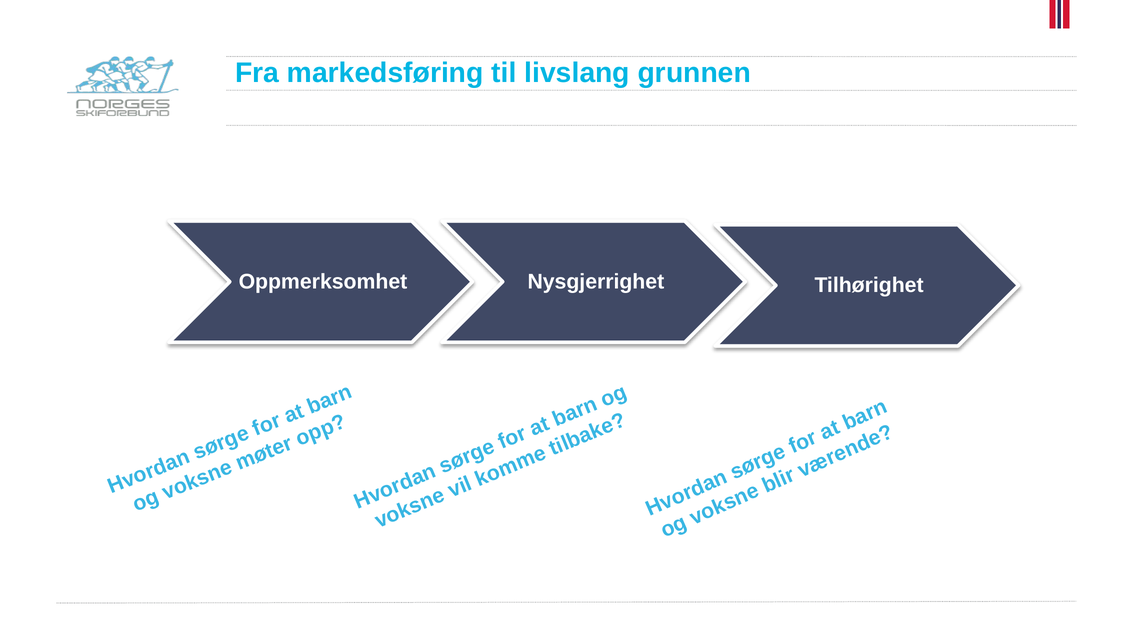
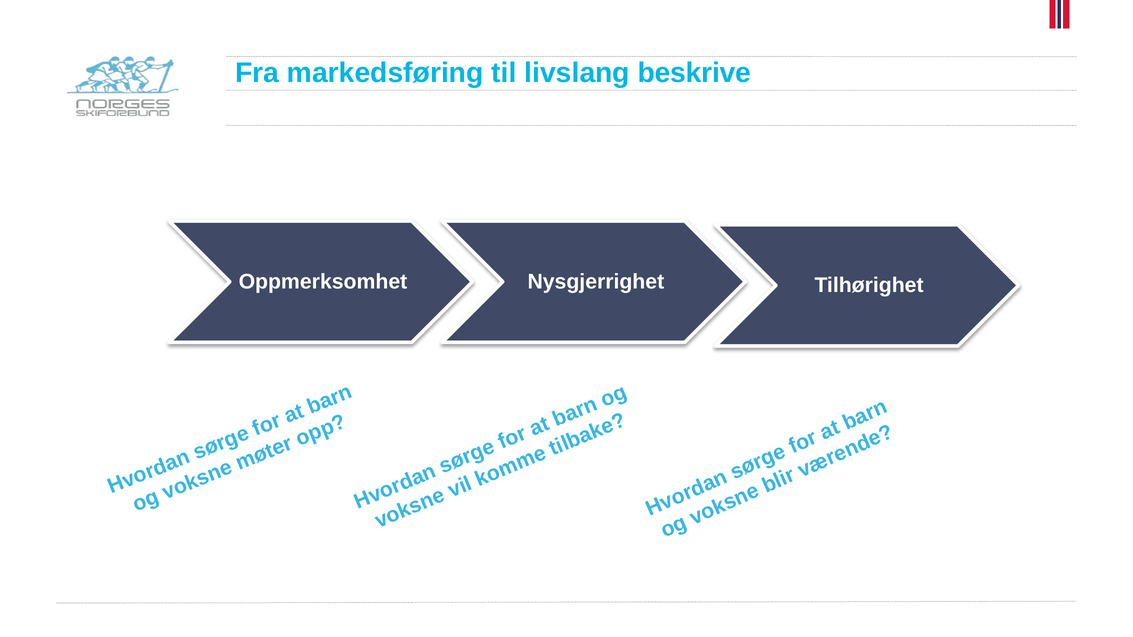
grunnen: grunnen -> beskrive
